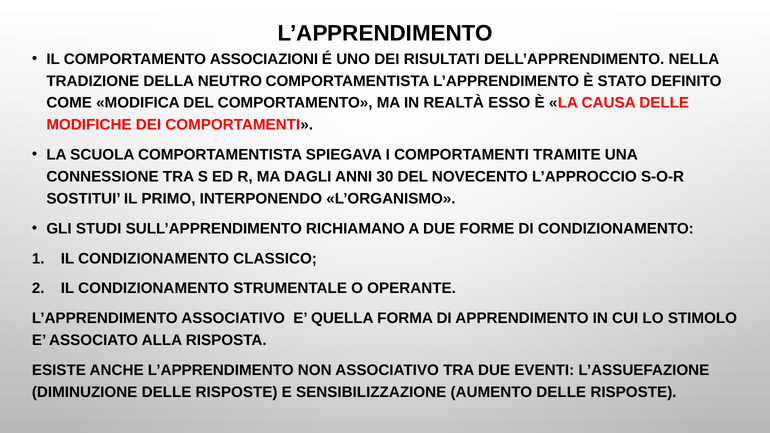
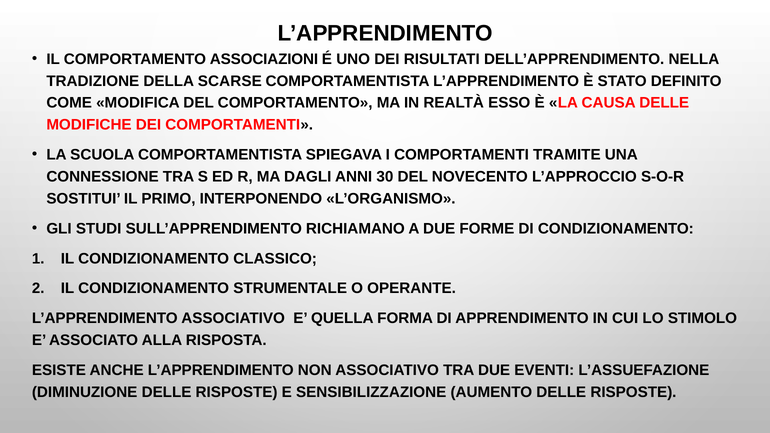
NEUTRO: NEUTRO -> SCARSE
